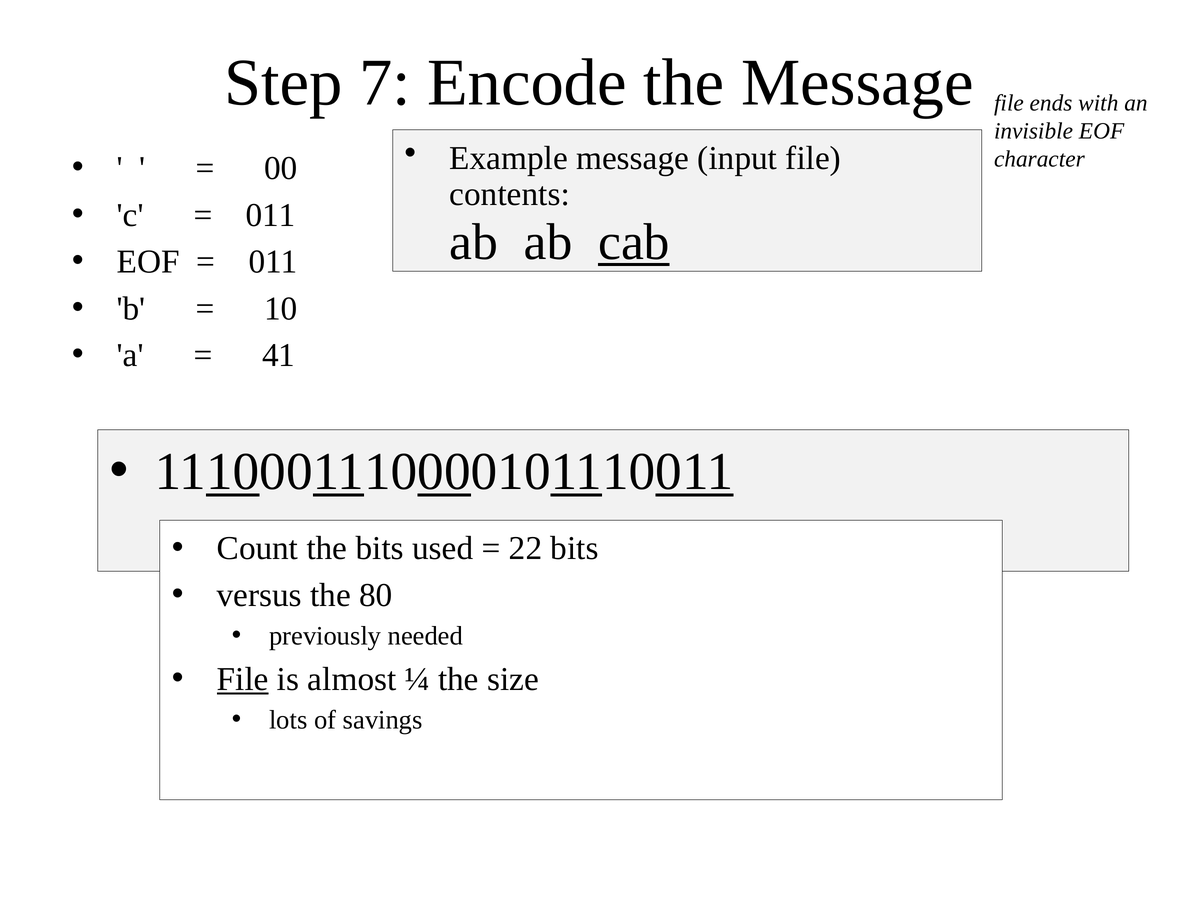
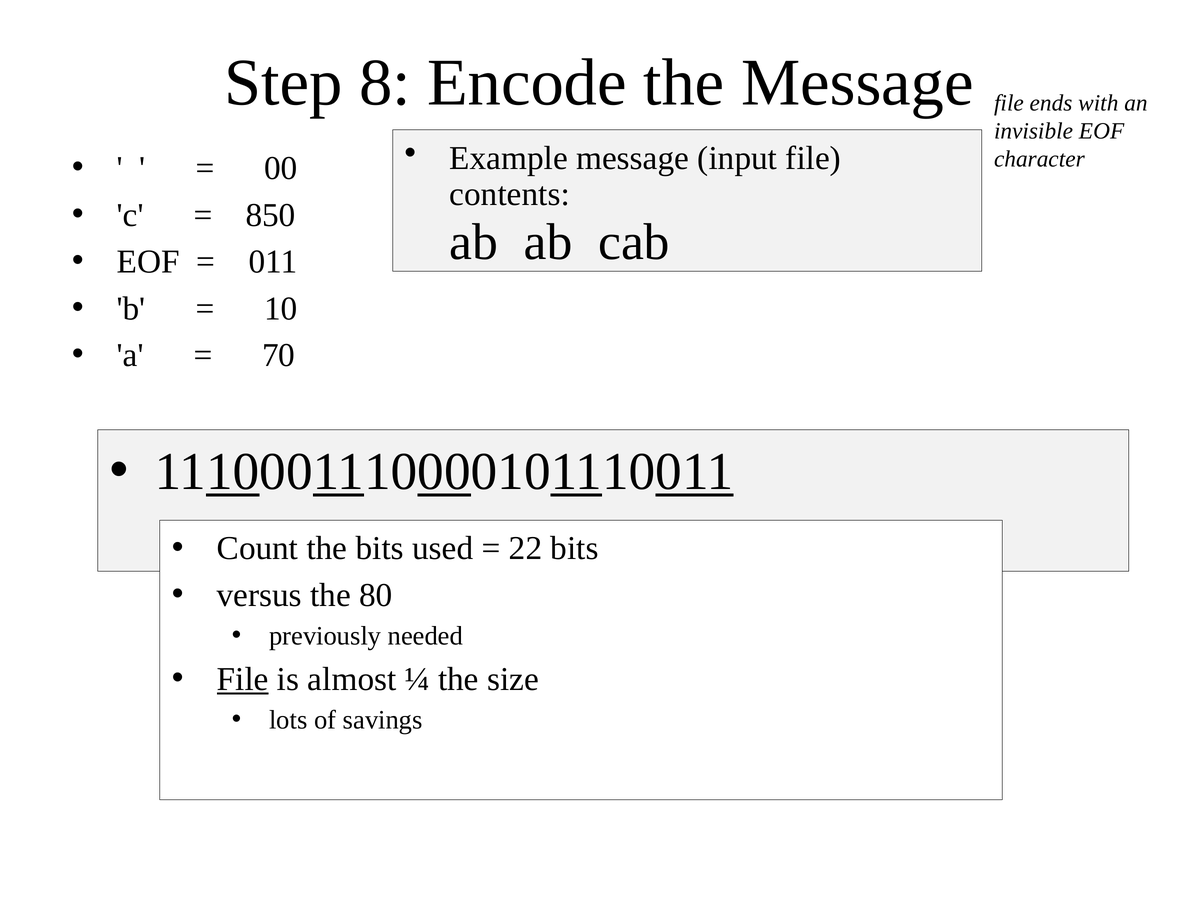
7: 7 -> 8
011 at (271, 215): 011 -> 850
cab underline: present -> none
41: 41 -> 70
